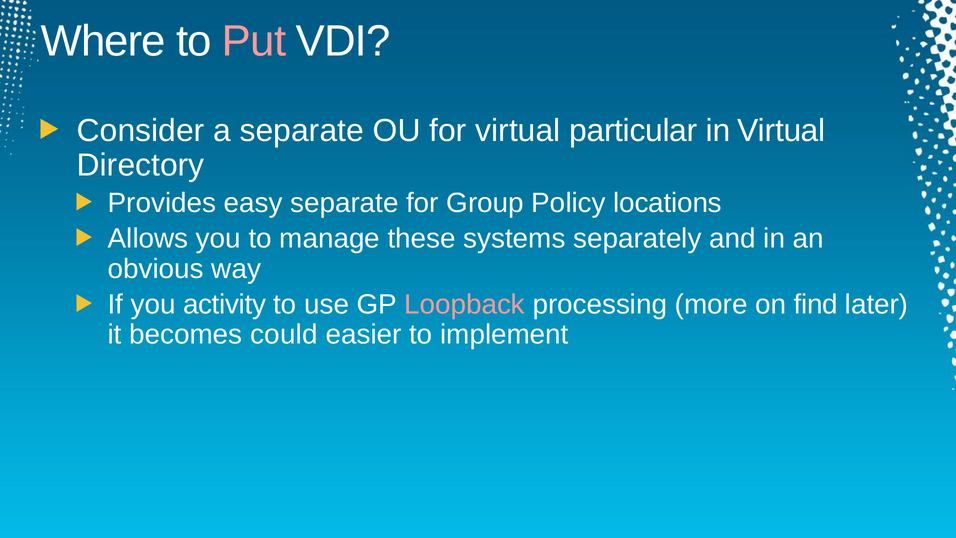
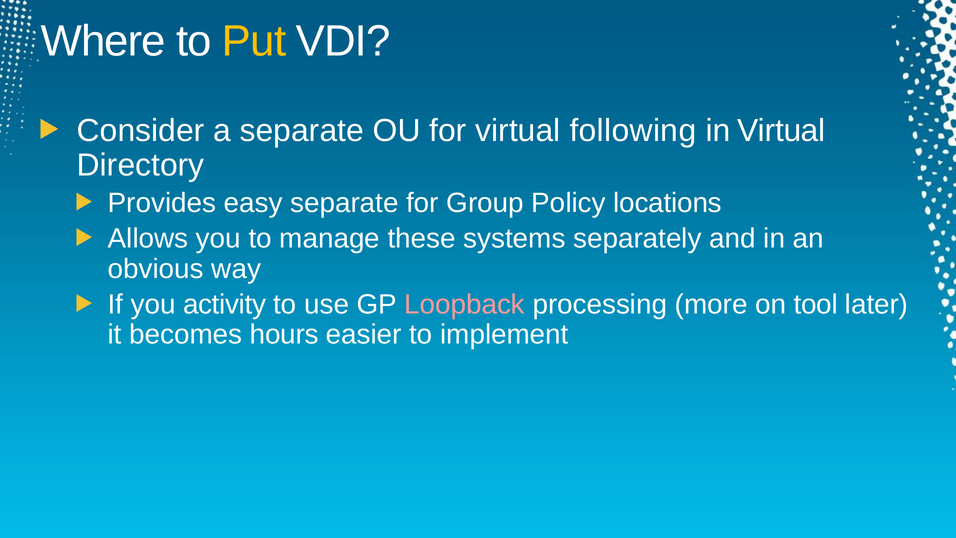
Put colour: pink -> yellow
particular: particular -> following
find: find -> tool
could: could -> hours
